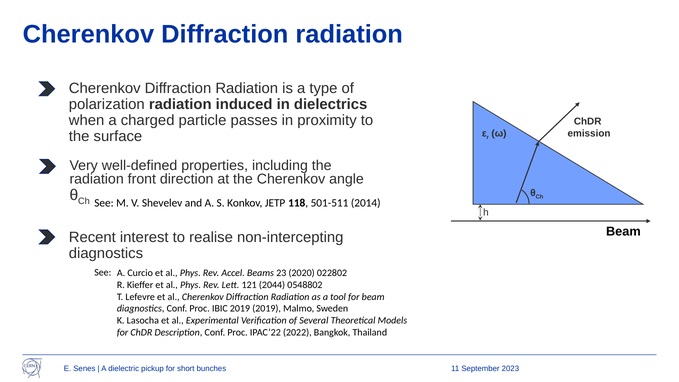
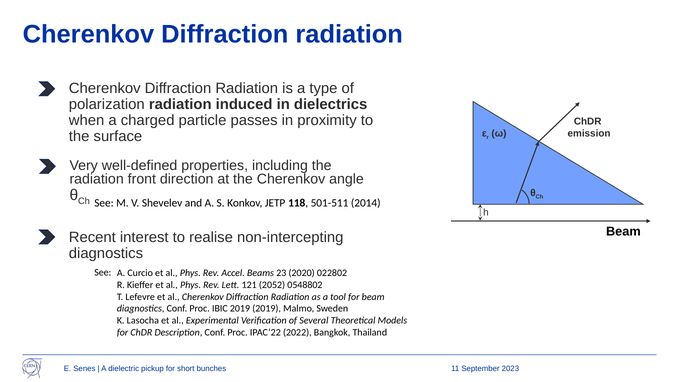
2044: 2044 -> 2052
